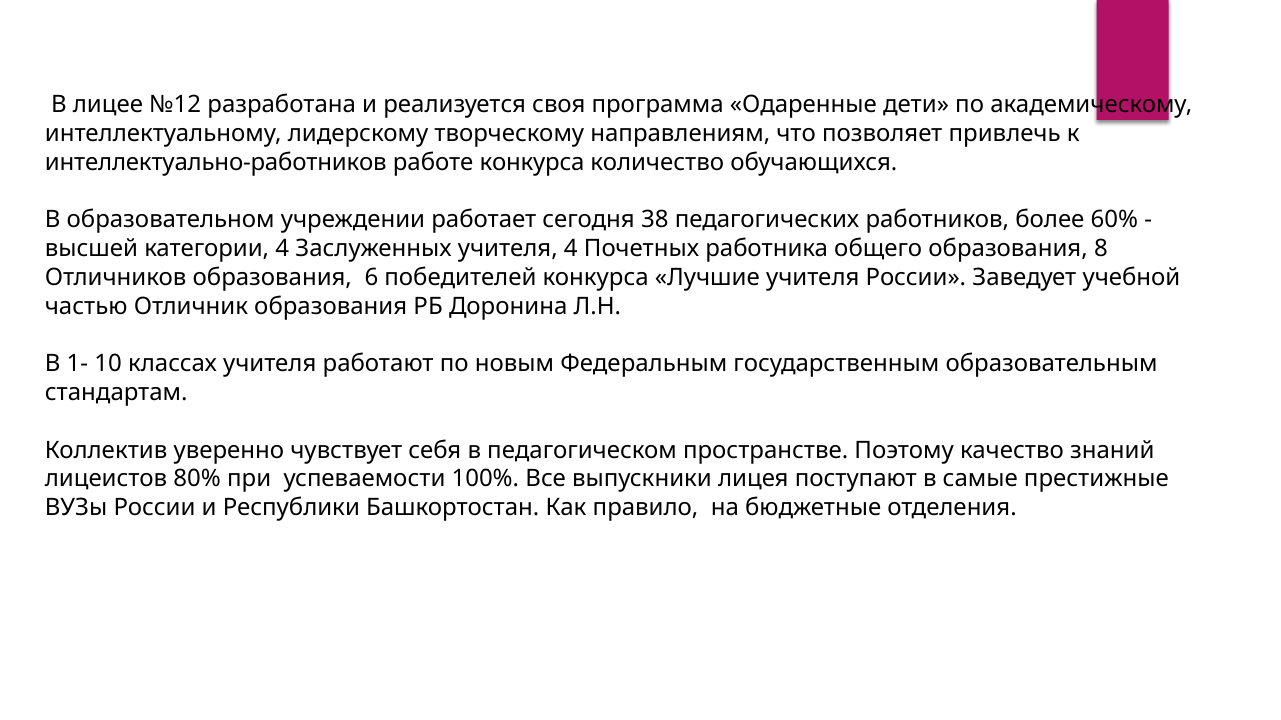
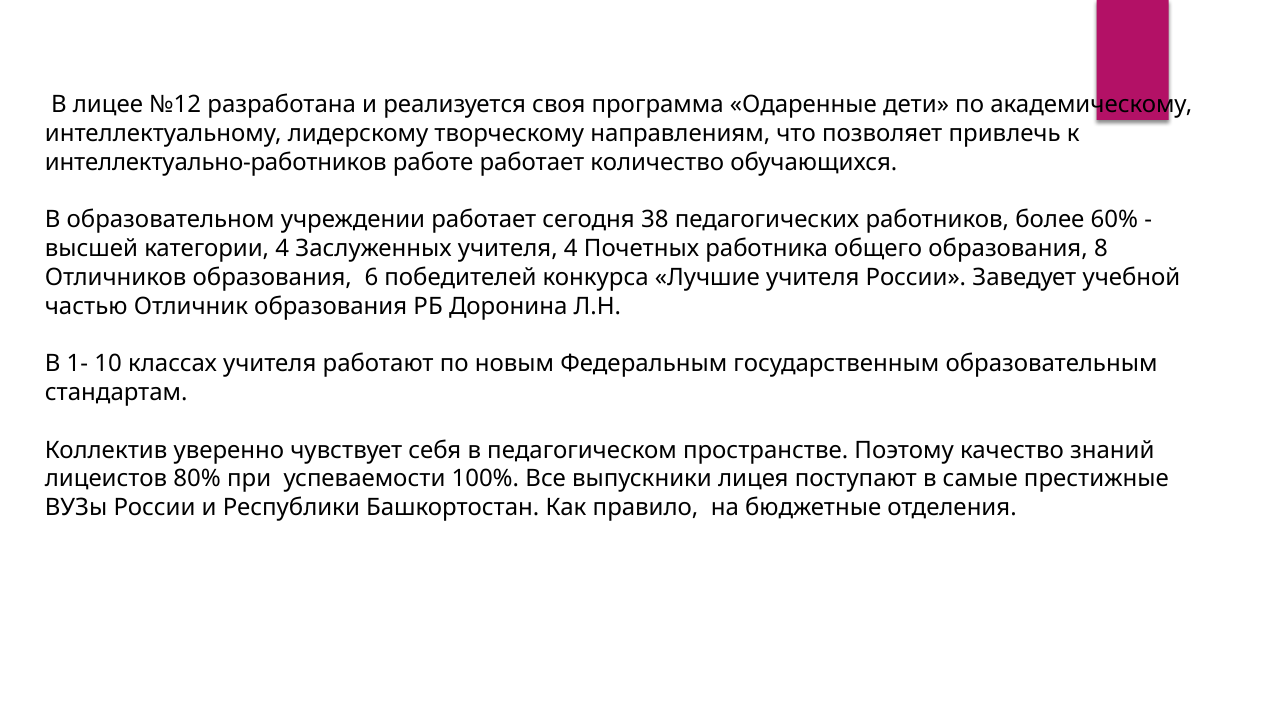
работе конкурса: конкурса -> работает
